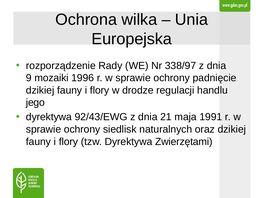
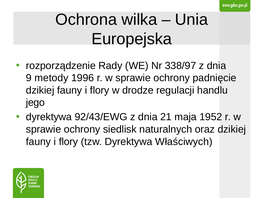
mozaiki: mozaiki -> metody
1991: 1991 -> 1952
Zwierzętami: Zwierzętami -> Właściwych
